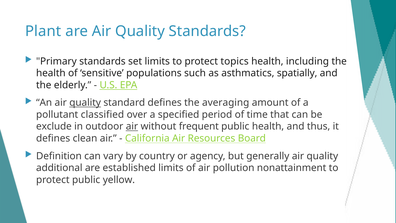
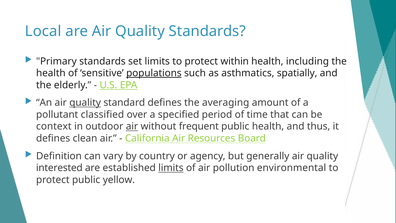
Plant: Plant -> Local
topics: topics -> within
populations underline: none -> present
exclude: exclude -> context
additional: additional -> interested
limits at (171, 168) underline: none -> present
nonattainment: nonattainment -> environmental
